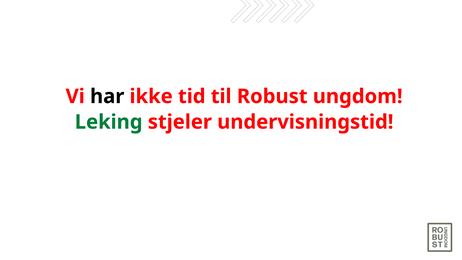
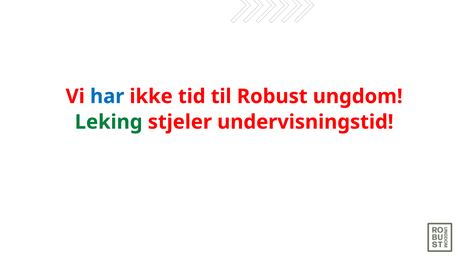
har colour: black -> blue
